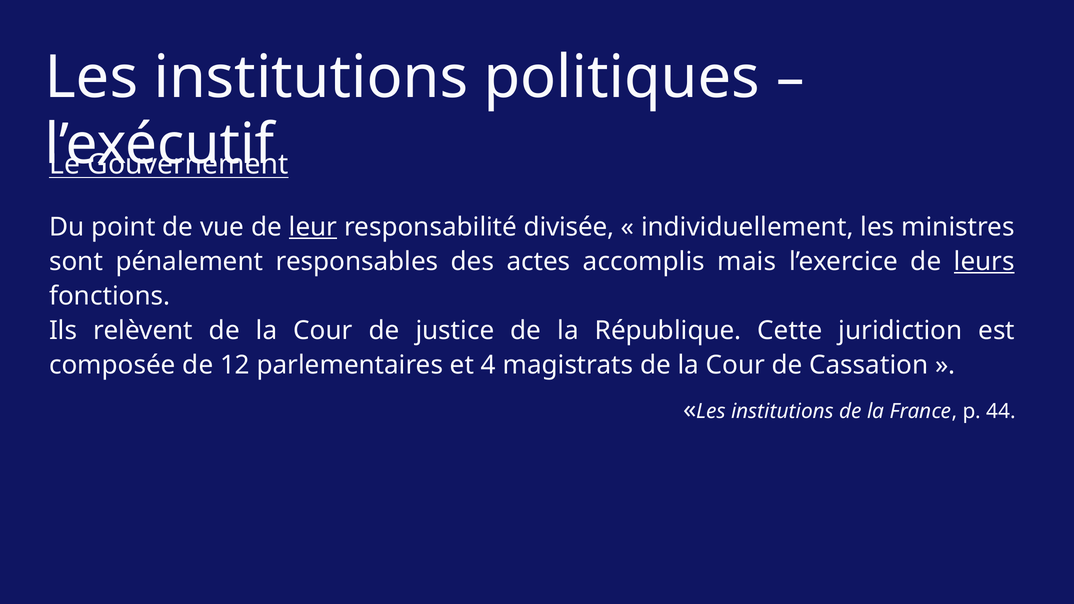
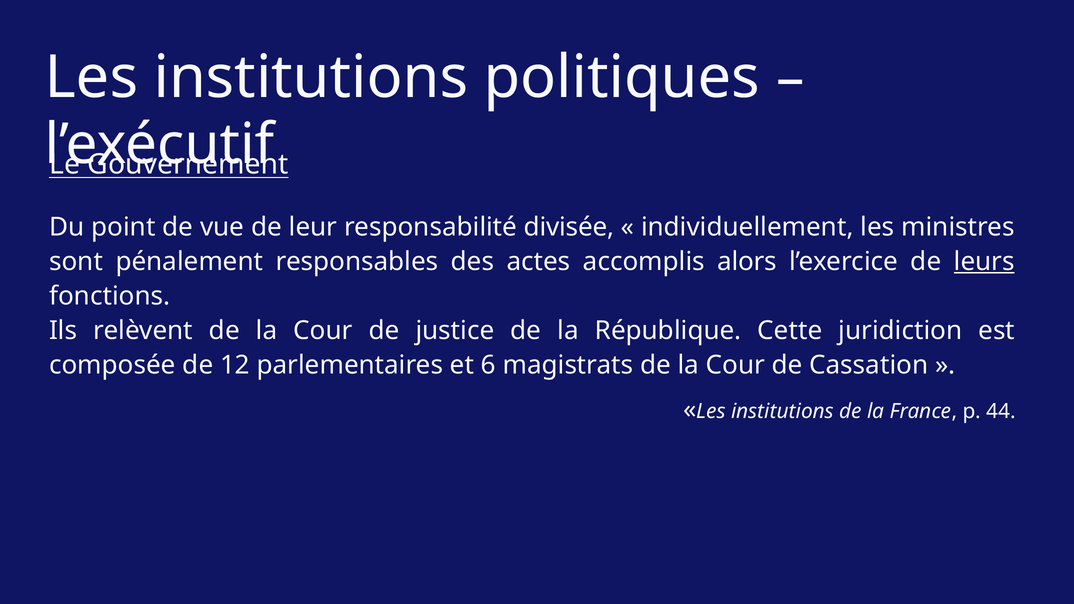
leur underline: present -> none
mais: mais -> alors
4: 4 -> 6
